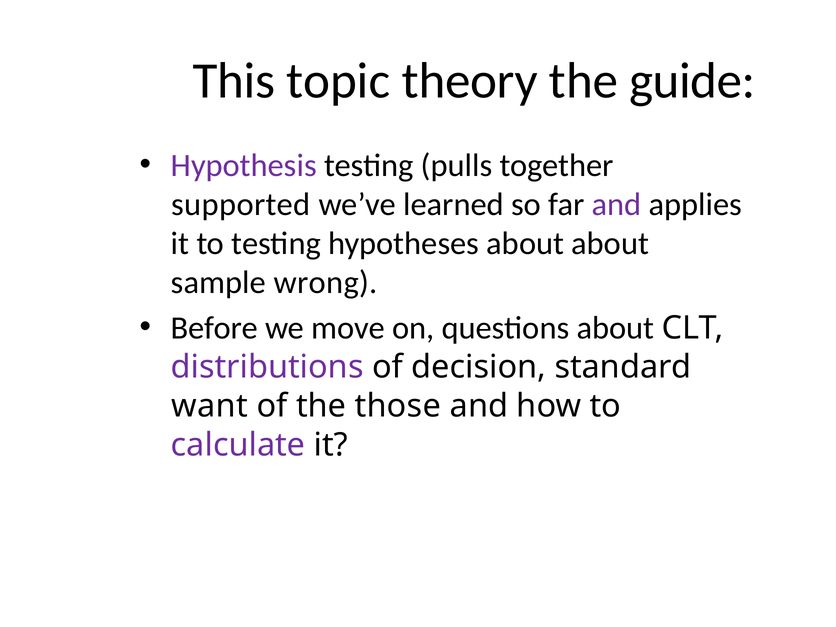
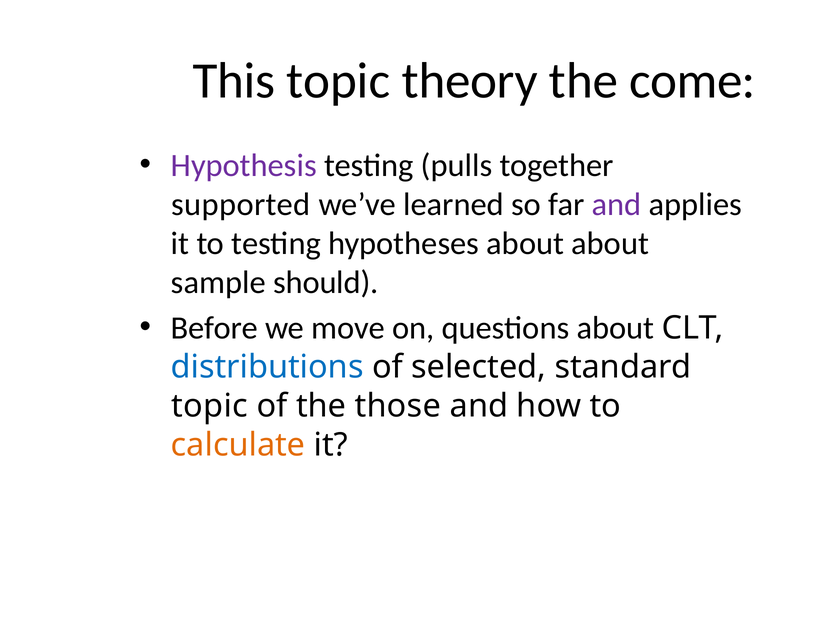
guide: guide -> come
wrong: wrong -> should
distributions colour: purple -> blue
decision: decision -> selected
want at (210, 406): want -> topic
calculate colour: purple -> orange
